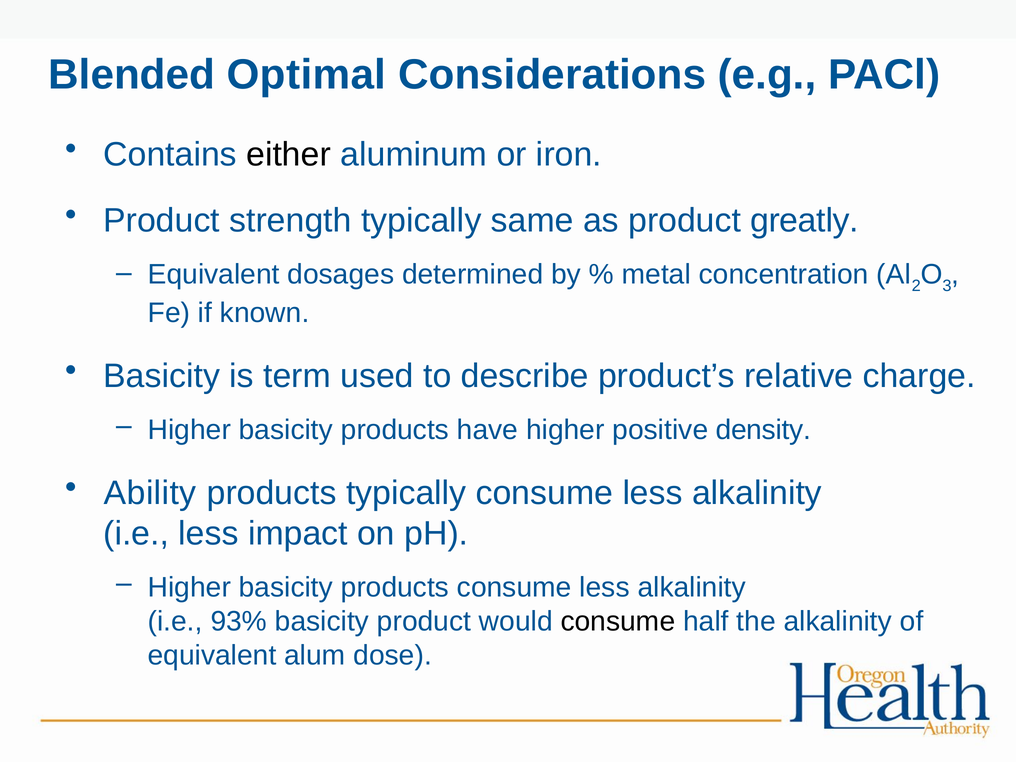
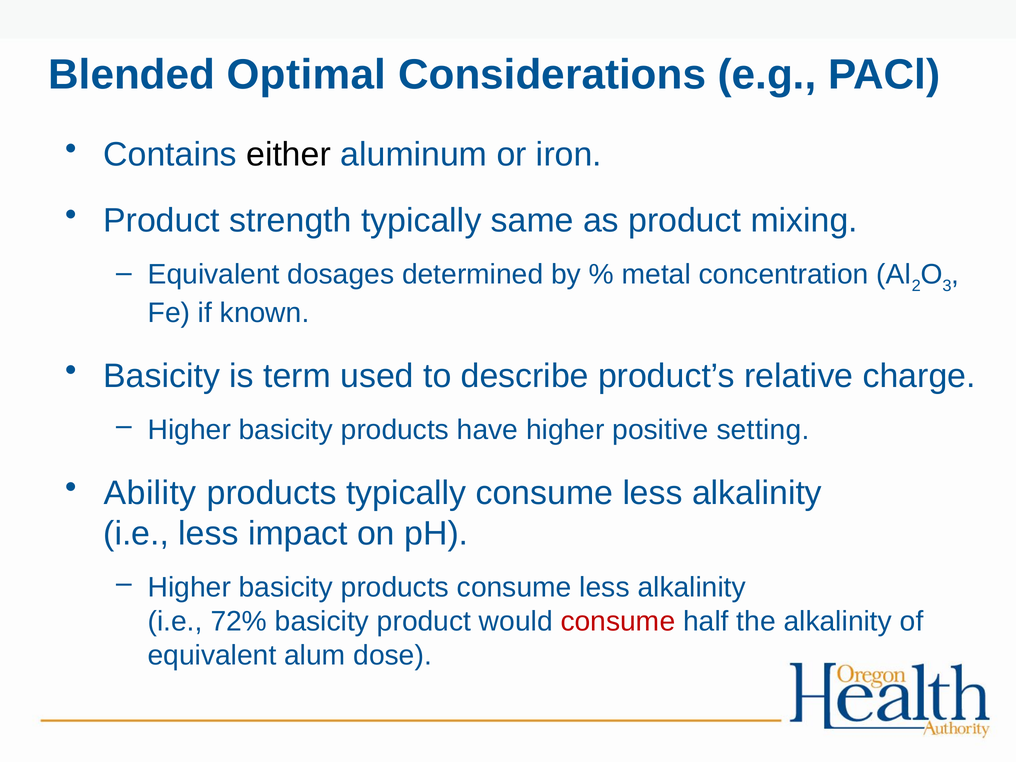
greatly: greatly -> mixing
density: density -> setting
93%: 93% -> 72%
consume at (618, 621) colour: black -> red
